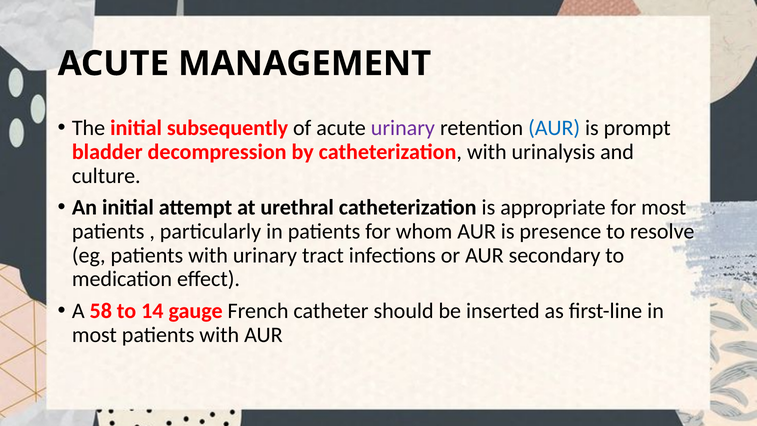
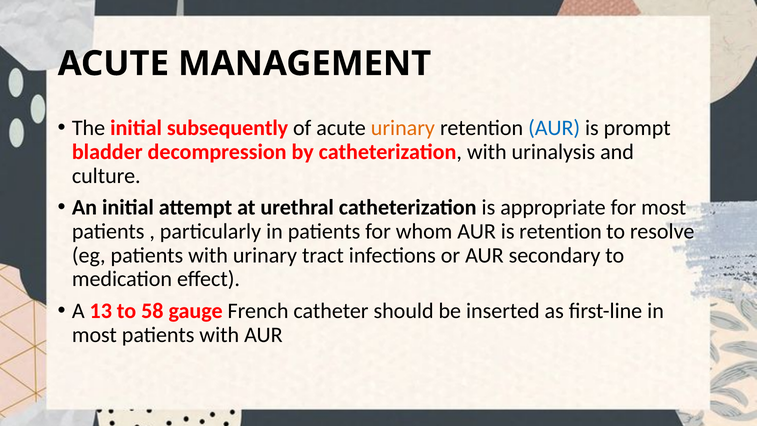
urinary at (403, 128) colour: purple -> orange
is presence: presence -> retention
58: 58 -> 13
14: 14 -> 58
